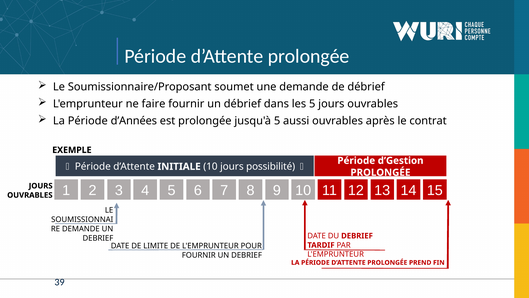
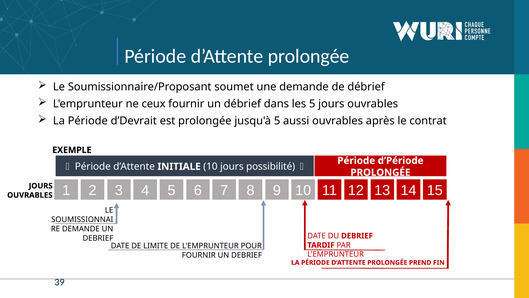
faire: faire -> ceux
d’Années: d’Années -> d’Devrait
d’Gestion: d’Gestion -> d’Période
